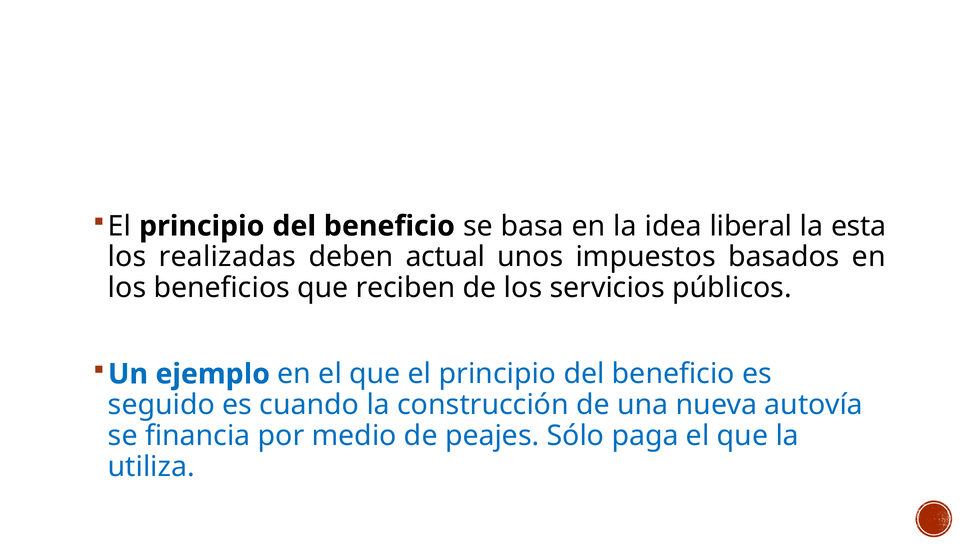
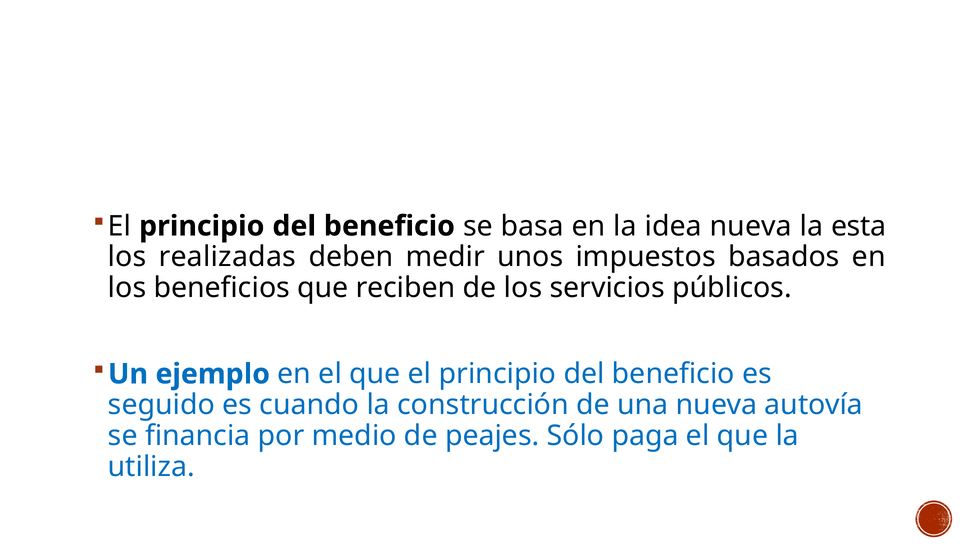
idea liberal: liberal -> nueva
actual: actual -> medir
